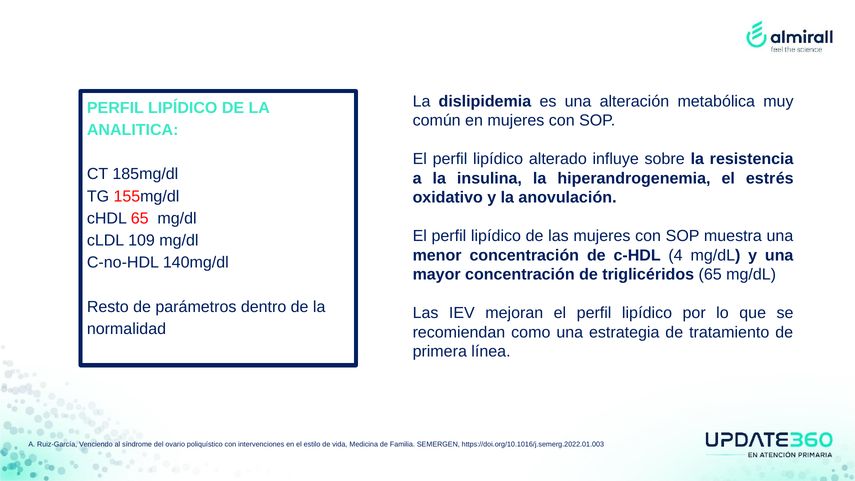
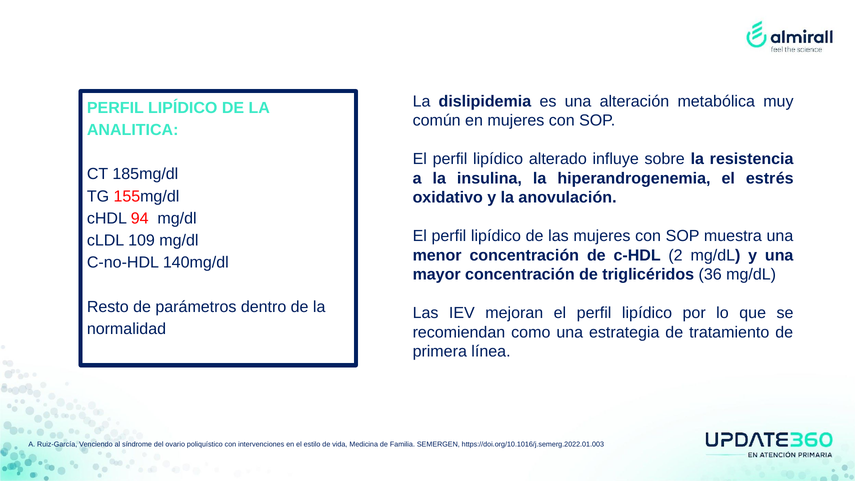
cHDL 65: 65 -> 94
4: 4 -> 2
65 at (710, 275): 65 -> 36
